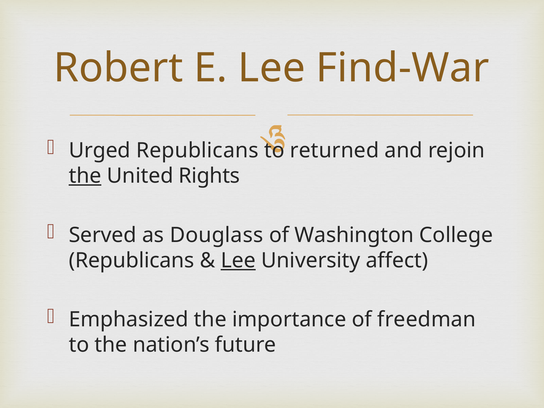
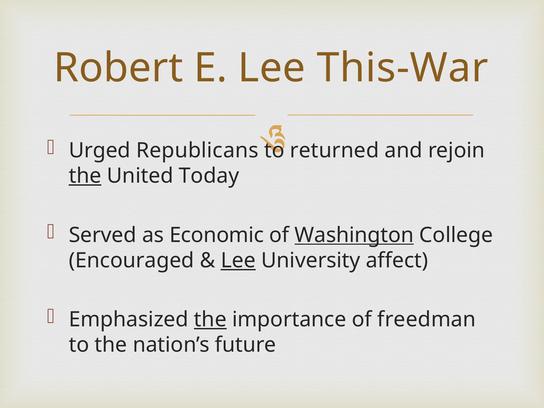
Find-War: Find-War -> This-War
Rights: Rights -> Today
Douglass: Douglass -> Economic
Washington underline: none -> present
Republicans at (132, 260): Republicans -> Encouraged
the at (210, 320) underline: none -> present
